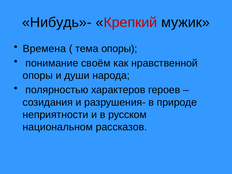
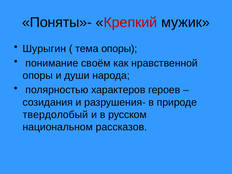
Нибудь»-: Нибудь»- -> Поняты»-
Времена: Времена -> Шурыгин
неприятности: неприятности -> твердолобый
